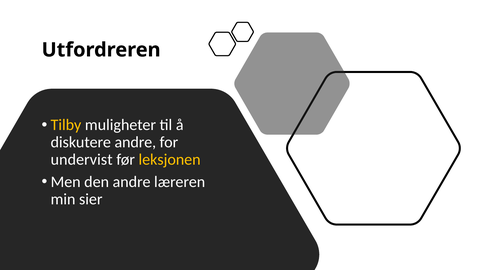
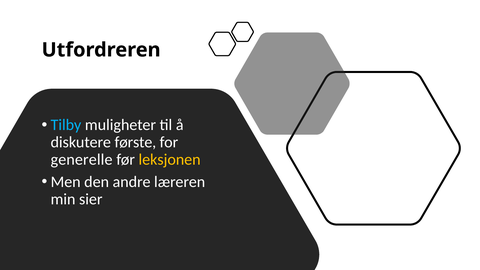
Tilby colour: yellow -> light blue
diskutere andre: andre -> første
undervist: undervist -> generelle
